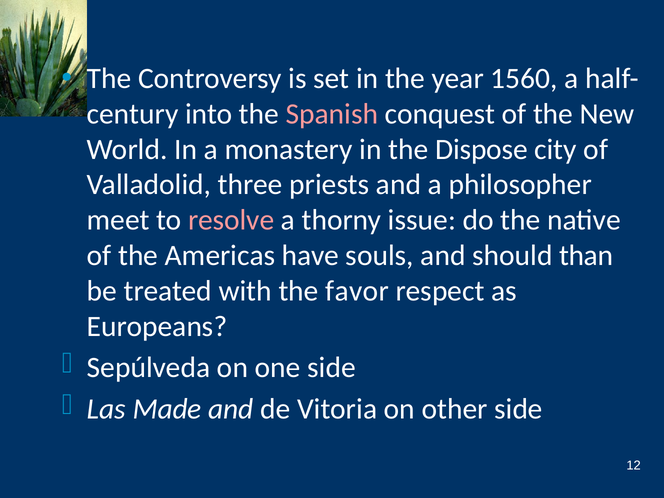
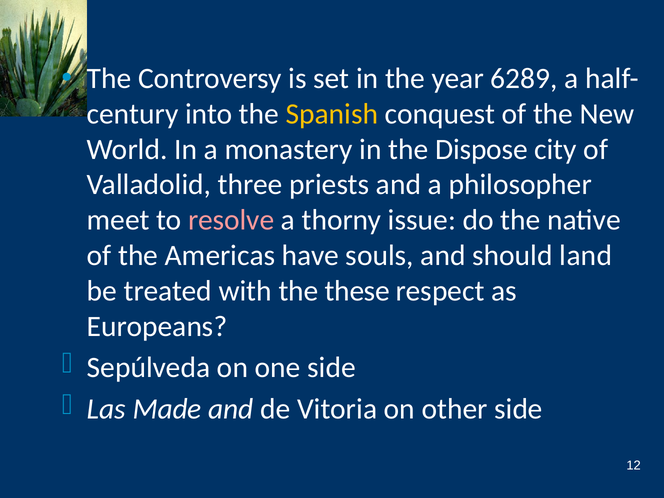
1560: 1560 -> 6289
Spanish colour: pink -> yellow
than: than -> land
favor: favor -> these
